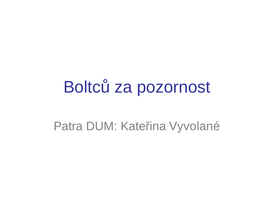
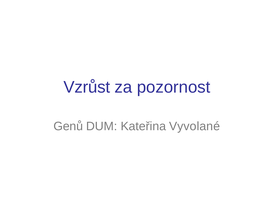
Boltců: Boltců -> Vzrůst
Patra: Patra -> Genů
